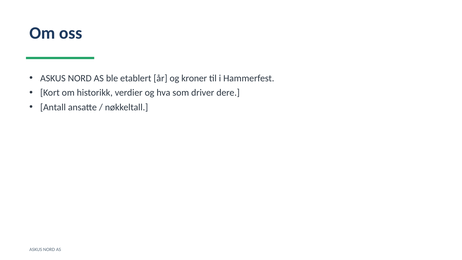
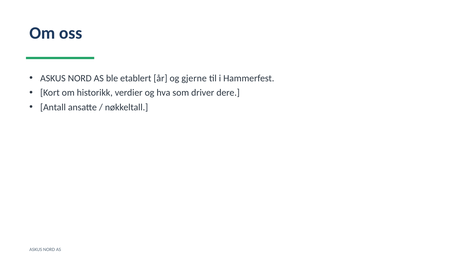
kroner: kroner -> gjerne
